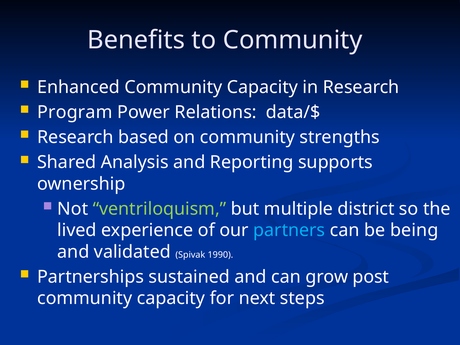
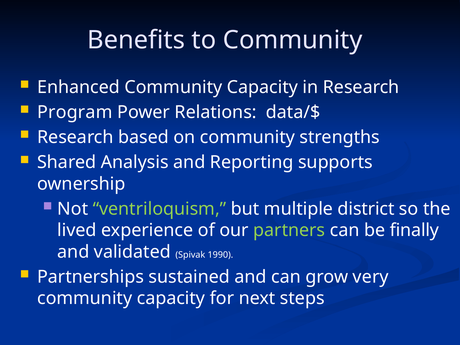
partners colour: light blue -> light green
being: being -> finally
post: post -> very
